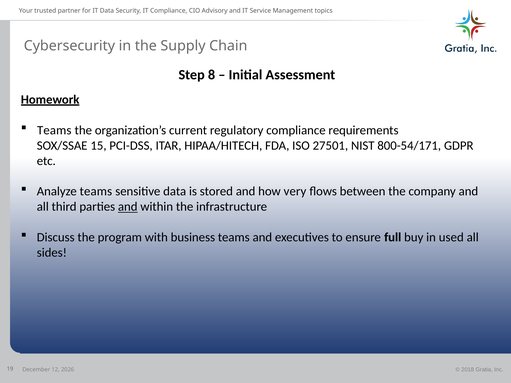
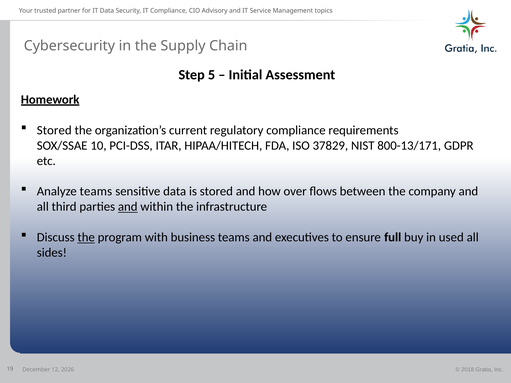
8: 8 -> 5
Teams at (54, 130): Teams -> Stored
15: 15 -> 10
27501: 27501 -> 37829
800-54/171: 800-54/171 -> 800-13/171
very: very -> over
the at (86, 238) underline: none -> present
